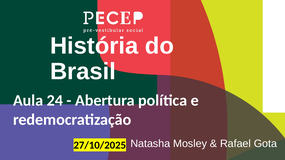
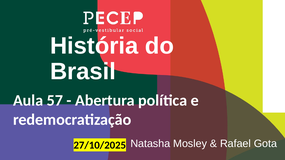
24: 24 -> 57
